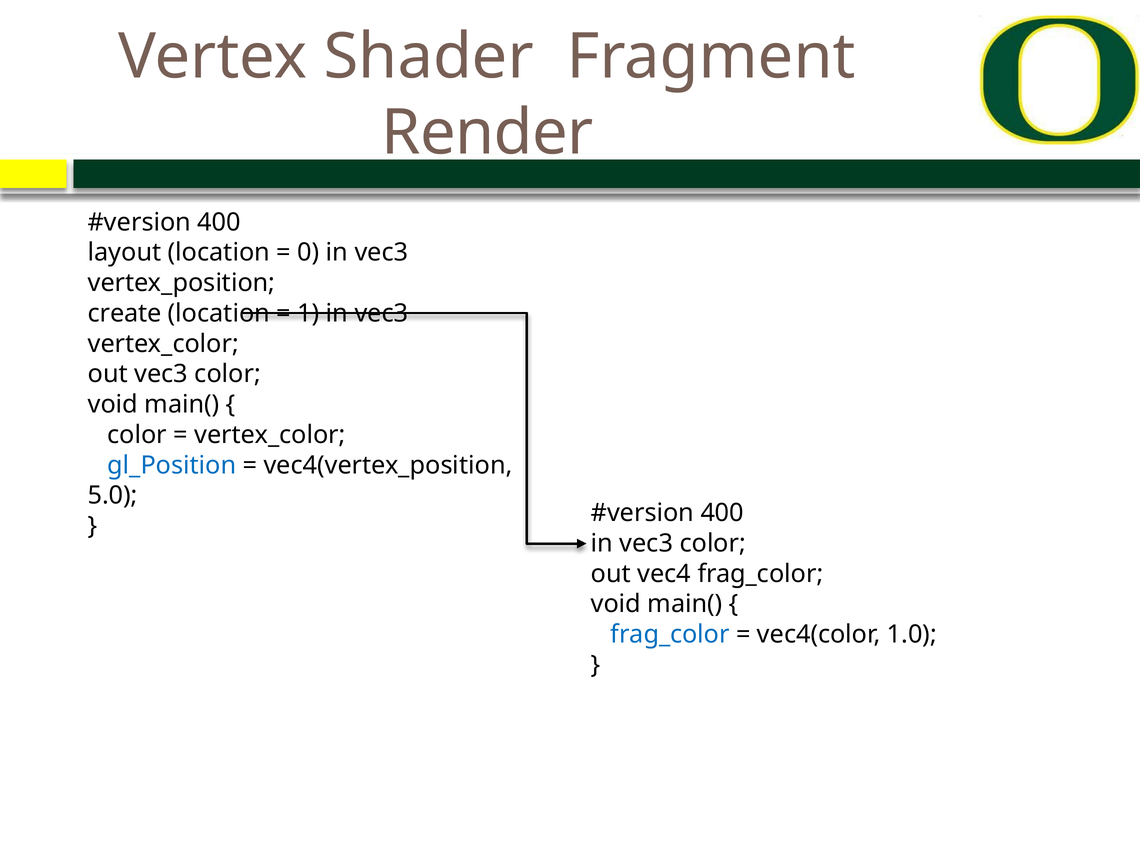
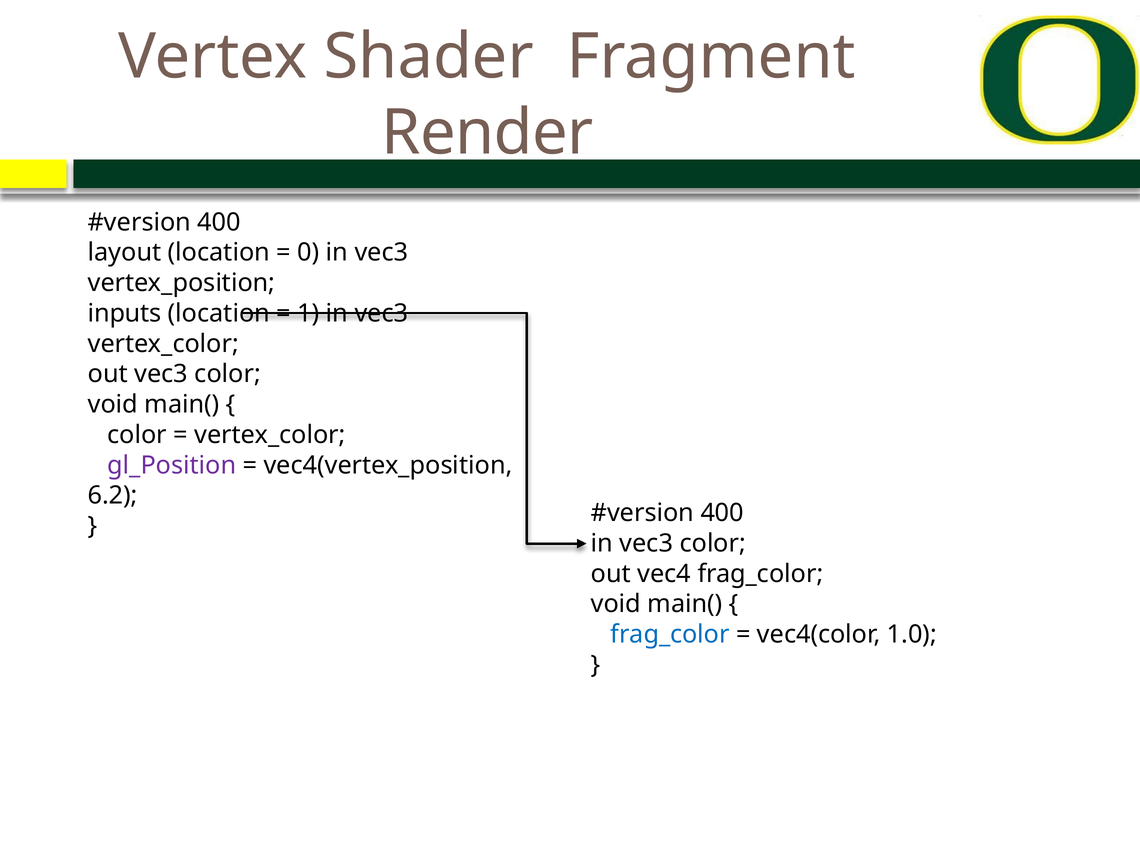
create: create -> inputs
gl_Position colour: blue -> purple
5.0: 5.0 -> 6.2
